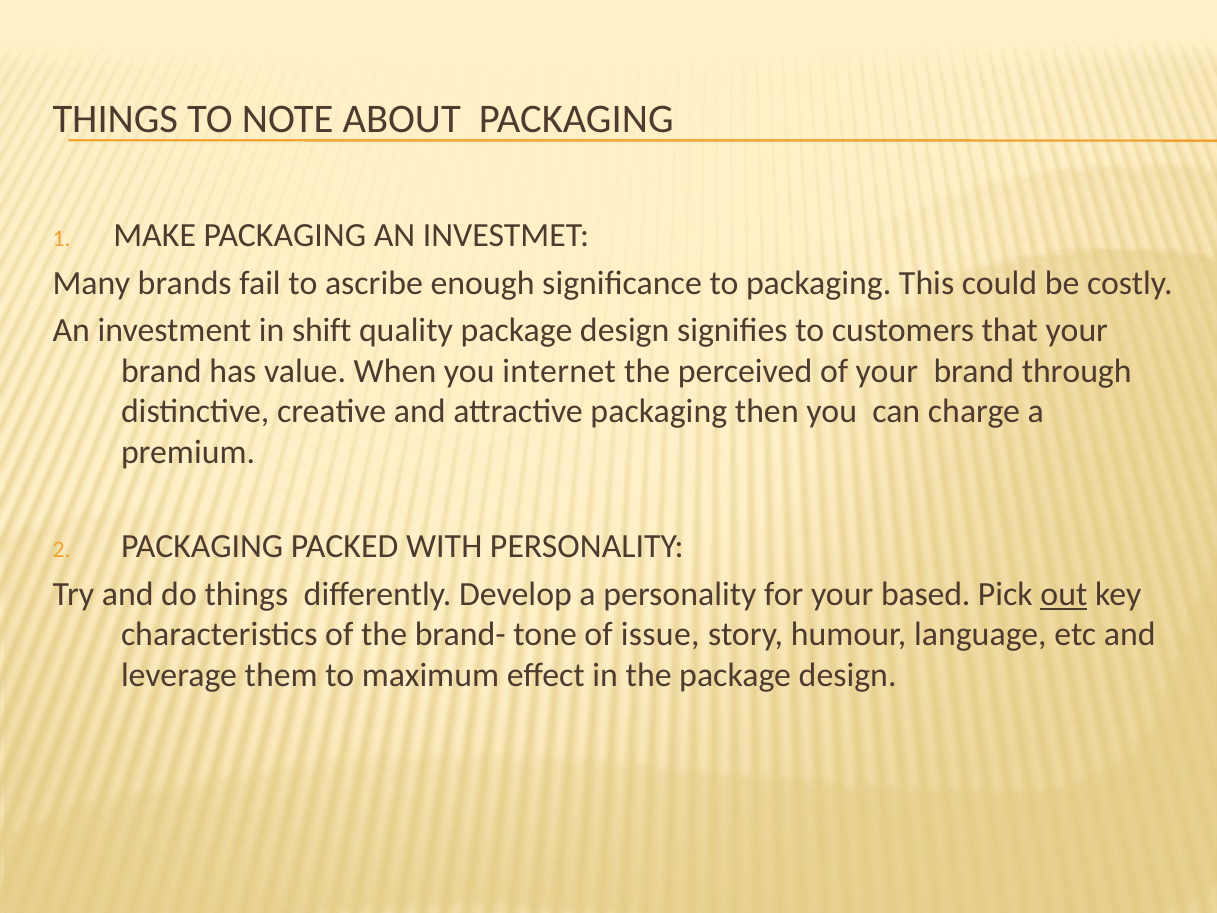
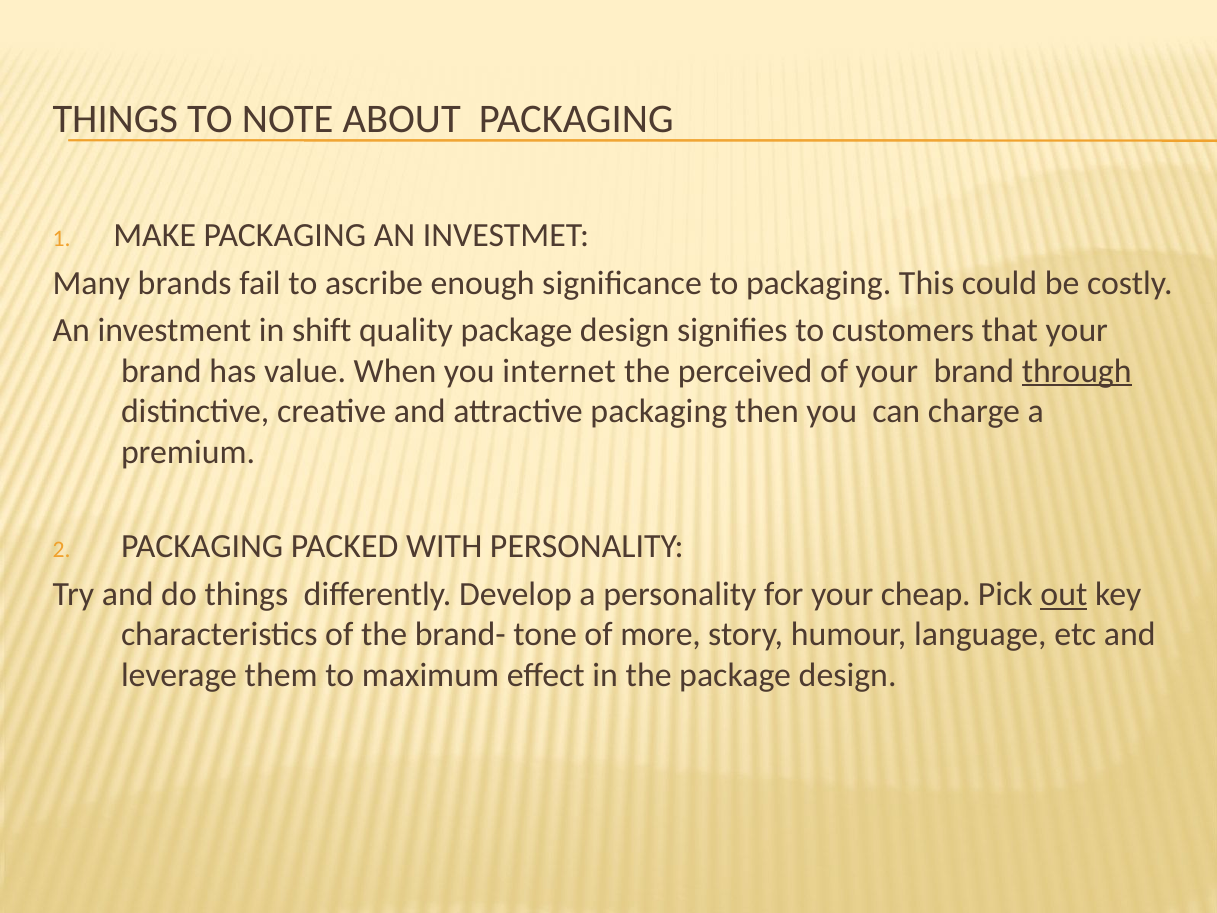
through underline: none -> present
based: based -> cheap
issue: issue -> more
